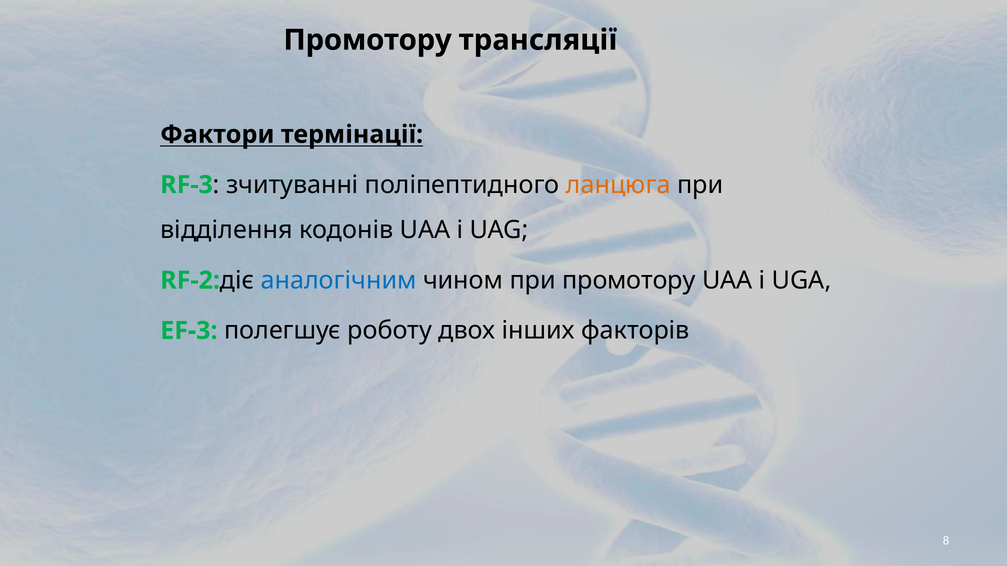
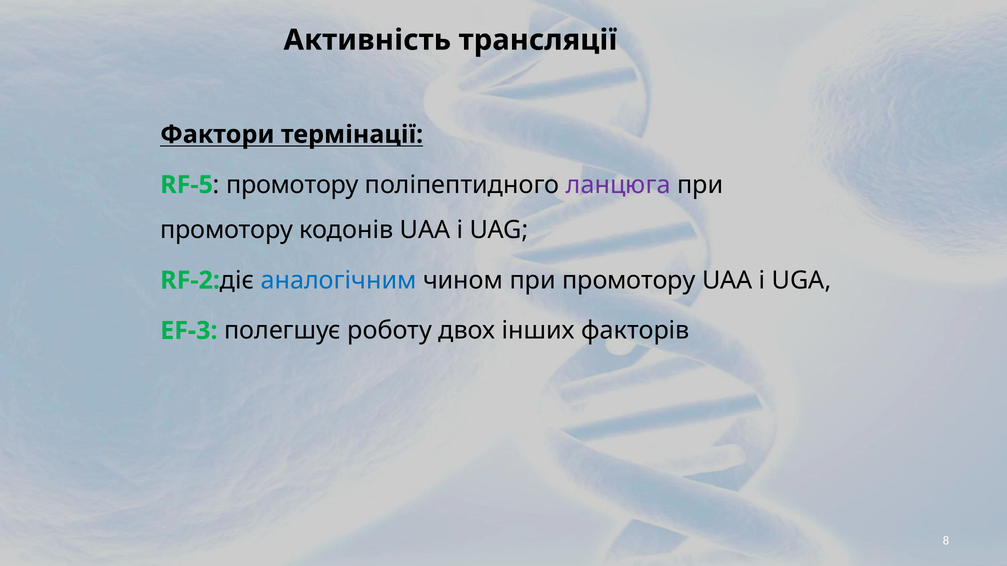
Промотору at (368, 40): Промотору -> Активність
RF-3: RF-3 -> RF-5
зчитуванні at (292, 185): зчитуванні -> промотору
ланцюга colour: orange -> purple
відділення at (226, 230): відділення -> промотору
